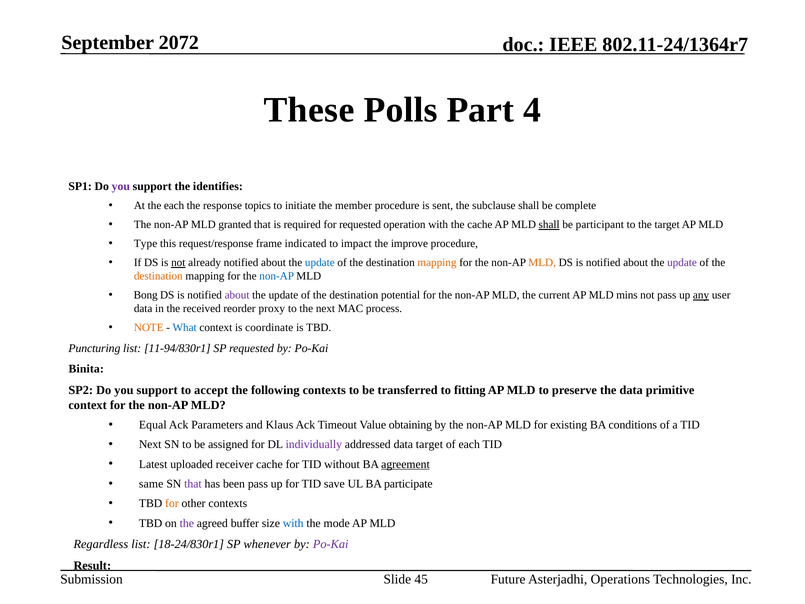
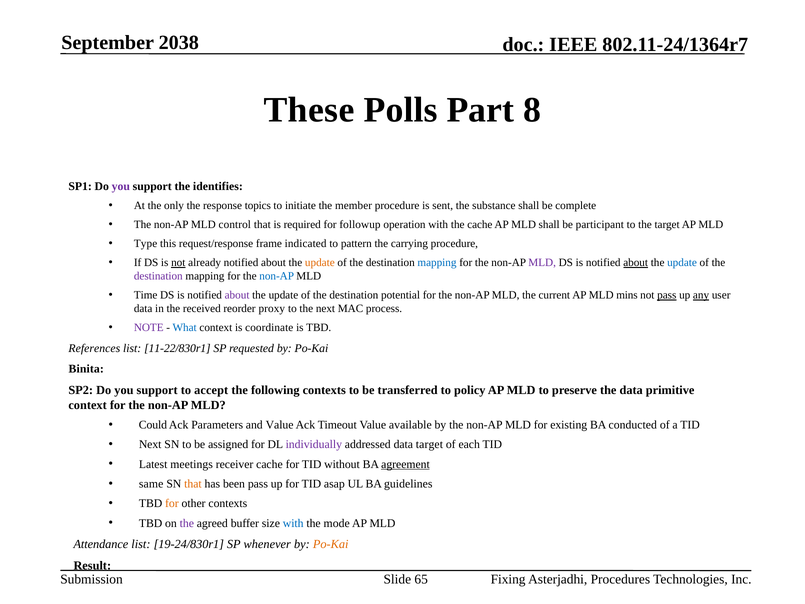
2072: 2072 -> 2038
4: 4 -> 8
the each: each -> only
subclause: subclause -> substance
granted: granted -> control
for requested: requested -> followup
shall at (549, 225) underline: present -> none
impact: impact -> pattern
improve: improve -> carrying
update at (320, 263) colour: blue -> orange
mapping at (437, 263) colour: orange -> blue
MLD at (542, 263) colour: orange -> purple
about at (636, 263) underline: none -> present
update at (682, 263) colour: purple -> blue
destination at (158, 276) colour: orange -> purple
Bong: Bong -> Time
pass at (667, 295) underline: none -> present
NOTE colour: orange -> purple
Puncturing: Puncturing -> References
11-94/830r1: 11-94/830r1 -> 11-22/830r1
fitting: fitting -> policy
Equal: Equal -> Could
and Klaus: Klaus -> Value
obtaining: obtaining -> available
conditions: conditions -> conducted
uploaded: uploaded -> meetings
that at (193, 484) colour: purple -> orange
save: save -> asap
participate: participate -> guidelines
Regardless: Regardless -> Attendance
18-24/830r1: 18-24/830r1 -> 19-24/830r1
Po-Kai at (331, 544) colour: purple -> orange
45: 45 -> 65
Future: Future -> Fixing
Operations: Operations -> Procedures
